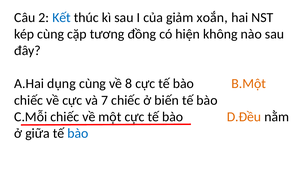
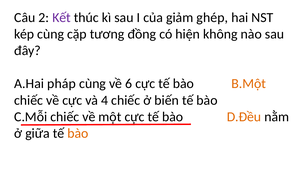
Kết colour: blue -> purple
xoắn: xoắn -> ghép
dụng: dụng -> pháp
8: 8 -> 6
7: 7 -> 4
bào at (78, 133) colour: blue -> orange
